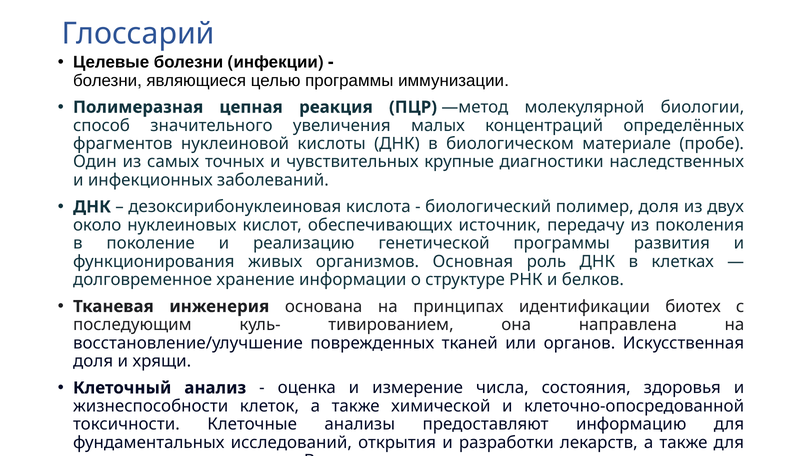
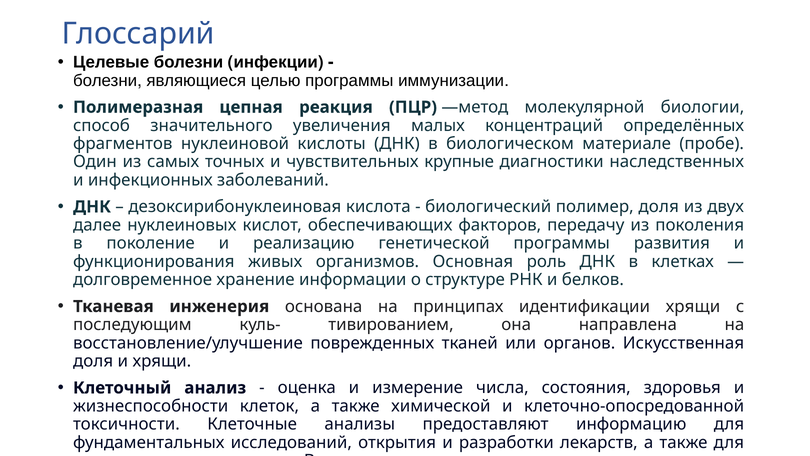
около: около -> далее
источник: источник -> факторов
идентификации биотех: биотех -> хрящи
